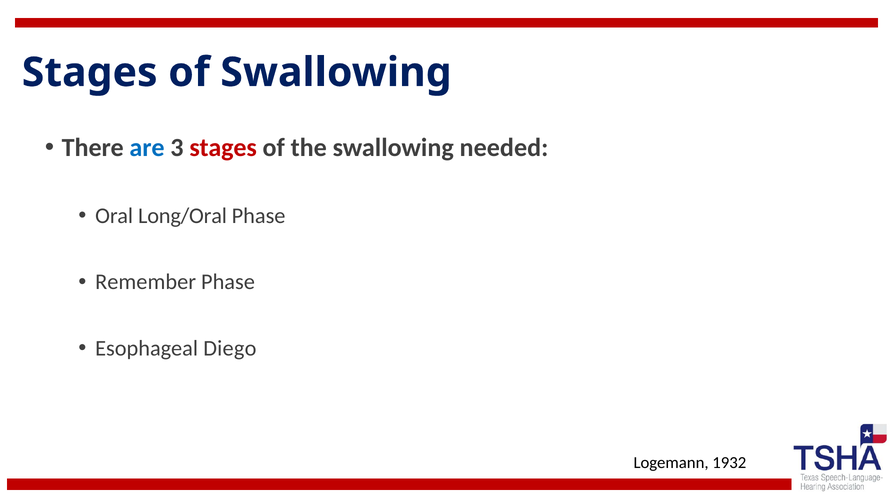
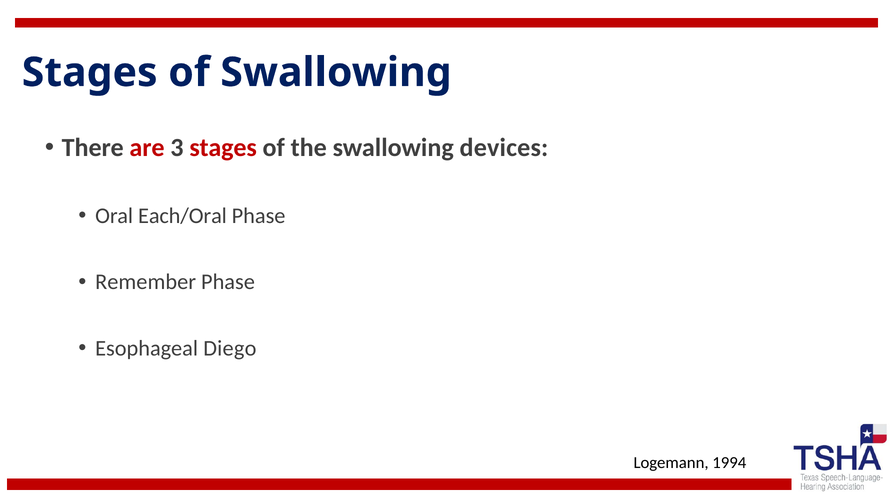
are colour: blue -> red
needed: needed -> devices
Long/Oral: Long/Oral -> Each/Oral
1932: 1932 -> 1994
